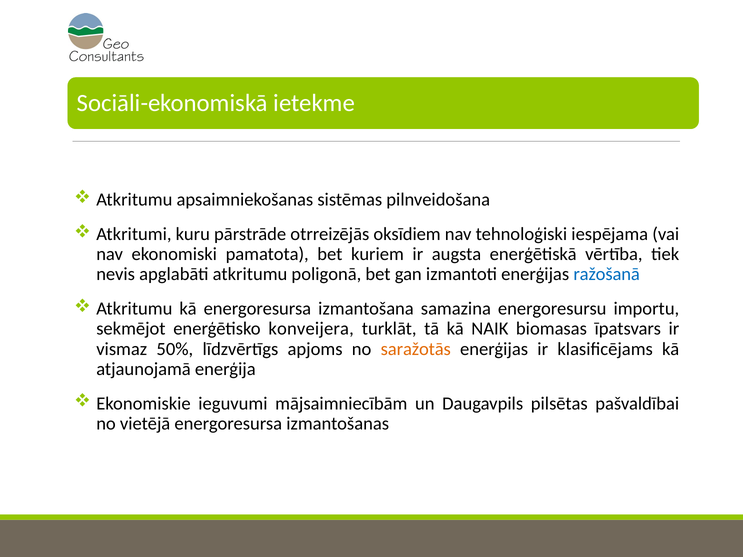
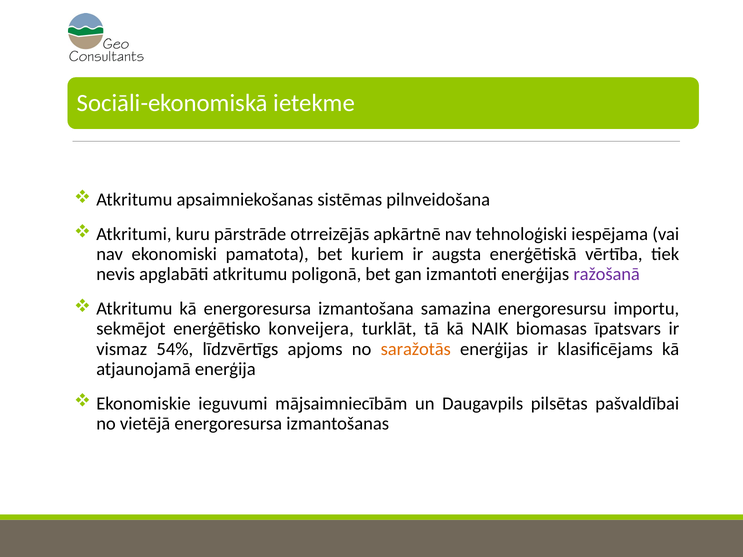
oksīdiem: oksīdiem -> apkārtnē
ražošanā colour: blue -> purple
50%: 50% -> 54%
